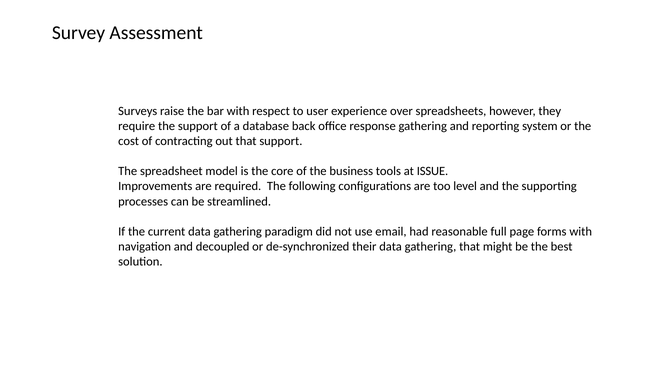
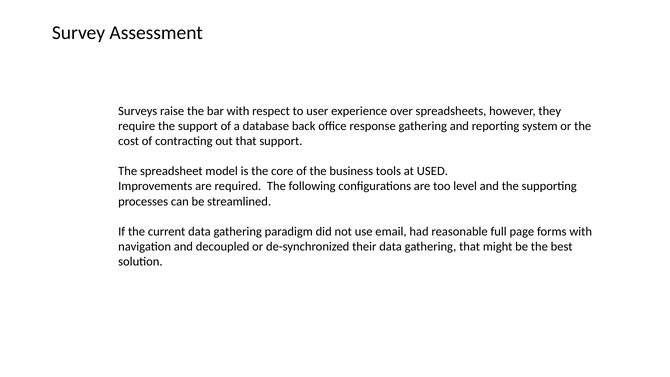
ISSUE: ISSUE -> USED
